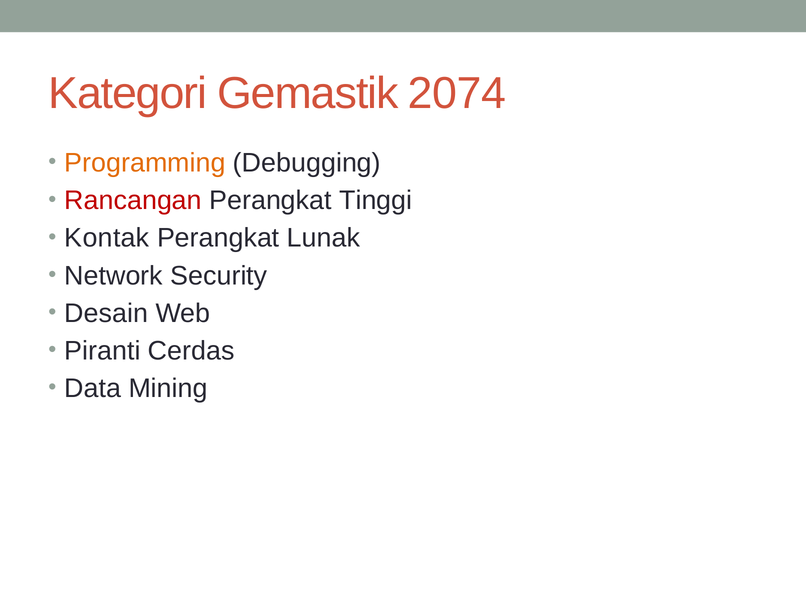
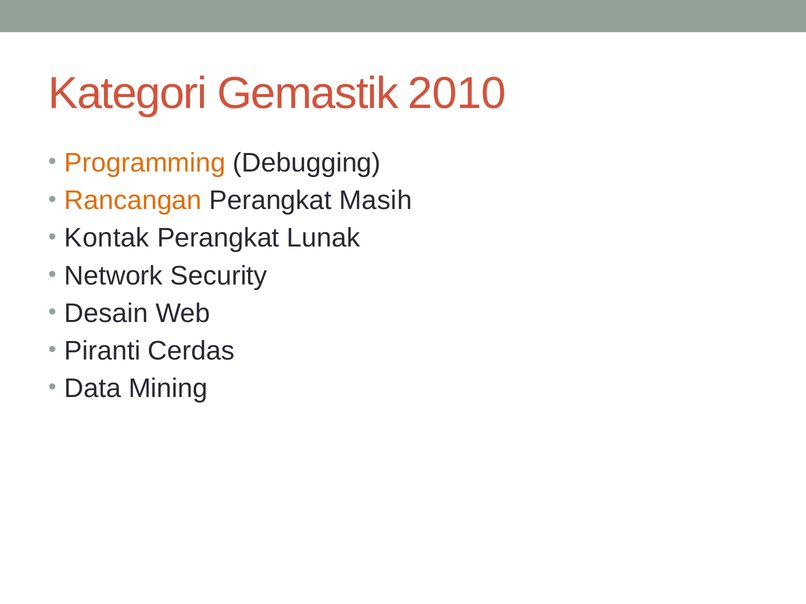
2074: 2074 -> 2010
Rancangan colour: red -> orange
Tinggi: Tinggi -> Masih
